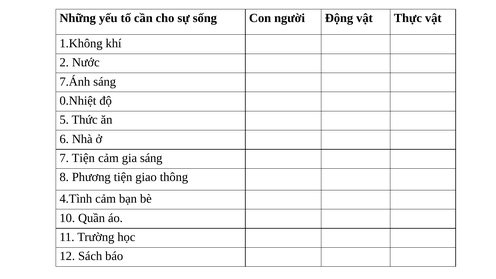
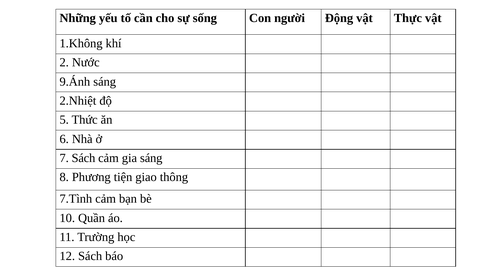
7.Ánh: 7.Ánh -> 9.Ánh
0.Nhiệt: 0.Nhiệt -> 2.Nhiệt
7 Tiện: Tiện -> Sách
4.Tình: 4.Tình -> 7.Tình
